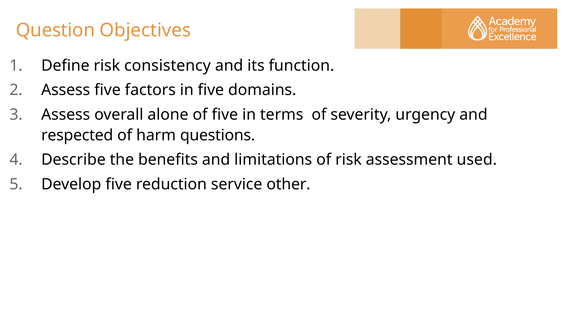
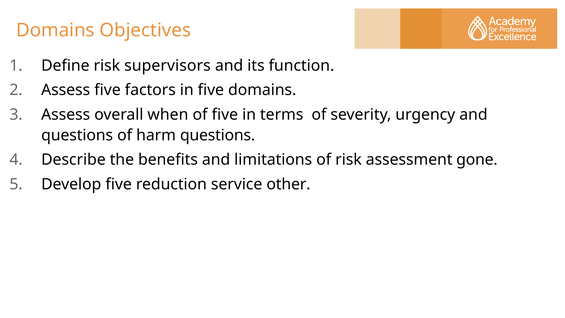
Question at (55, 30): Question -> Domains
consistency: consistency -> supervisors
alone: alone -> when
respected at (77, 135): respected -> questions
used: used -> gone
